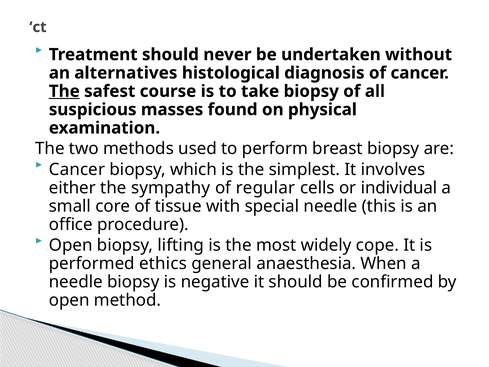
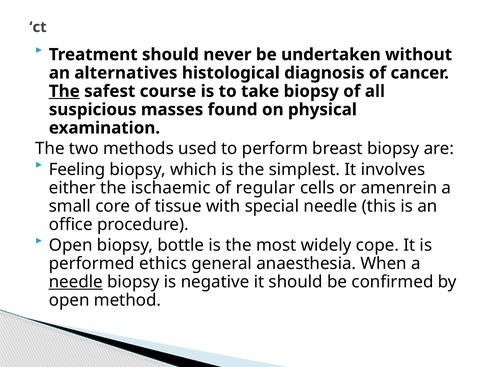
Cancer at (77, 169): Cancer -> Feeling
sympathy: sympathy -> ischaemic
individual: individual -> amenrein
lifting: lifting -> bottle
needle at (76, 282) underline: none -> present
